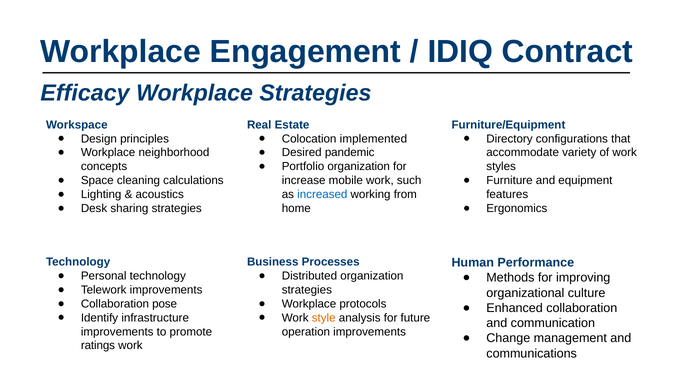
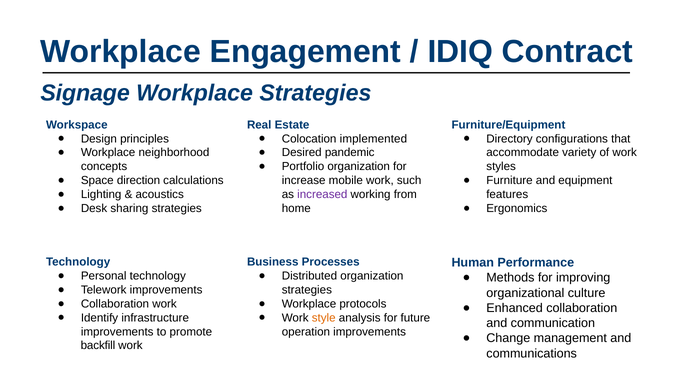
Efficacy: Efficacy -> Signage
cleaning: cleaning -> direction
increased colour: blue -> purple
Collaboration pose: pose -> work
ratings: ratings -> backfill
